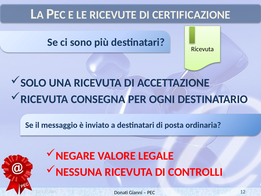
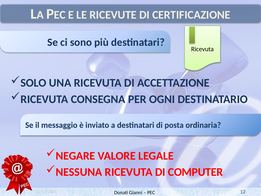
CONTROLLI: CONTROLLI -> COMPUTER
